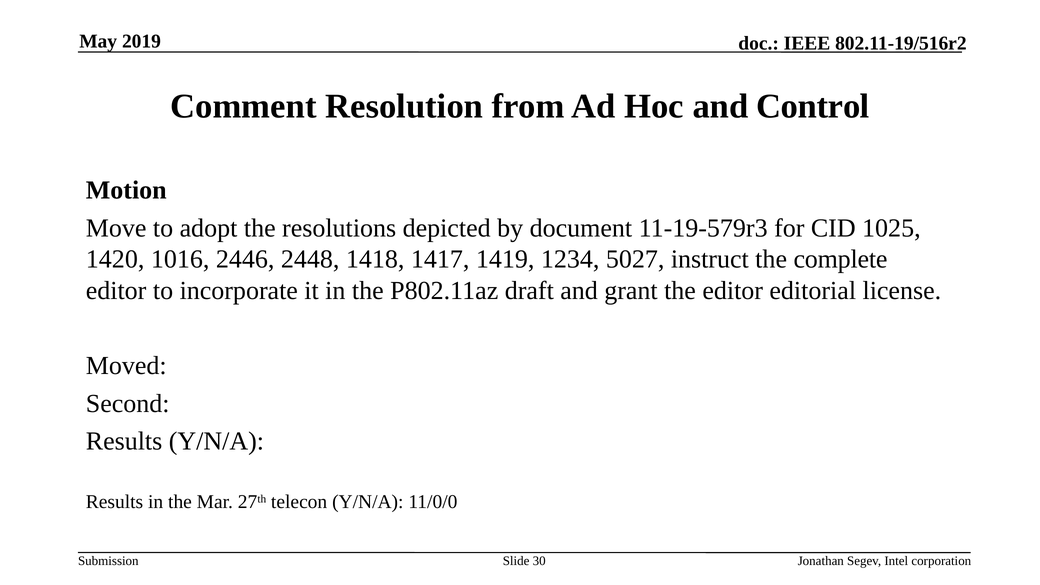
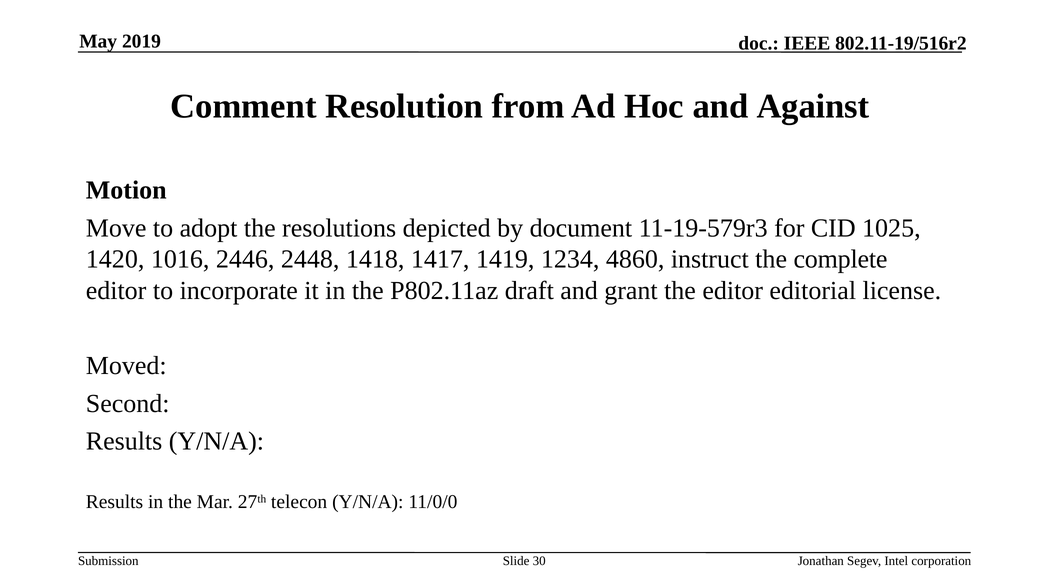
Control: Control -> Against
5027: 5027 -> 4860
